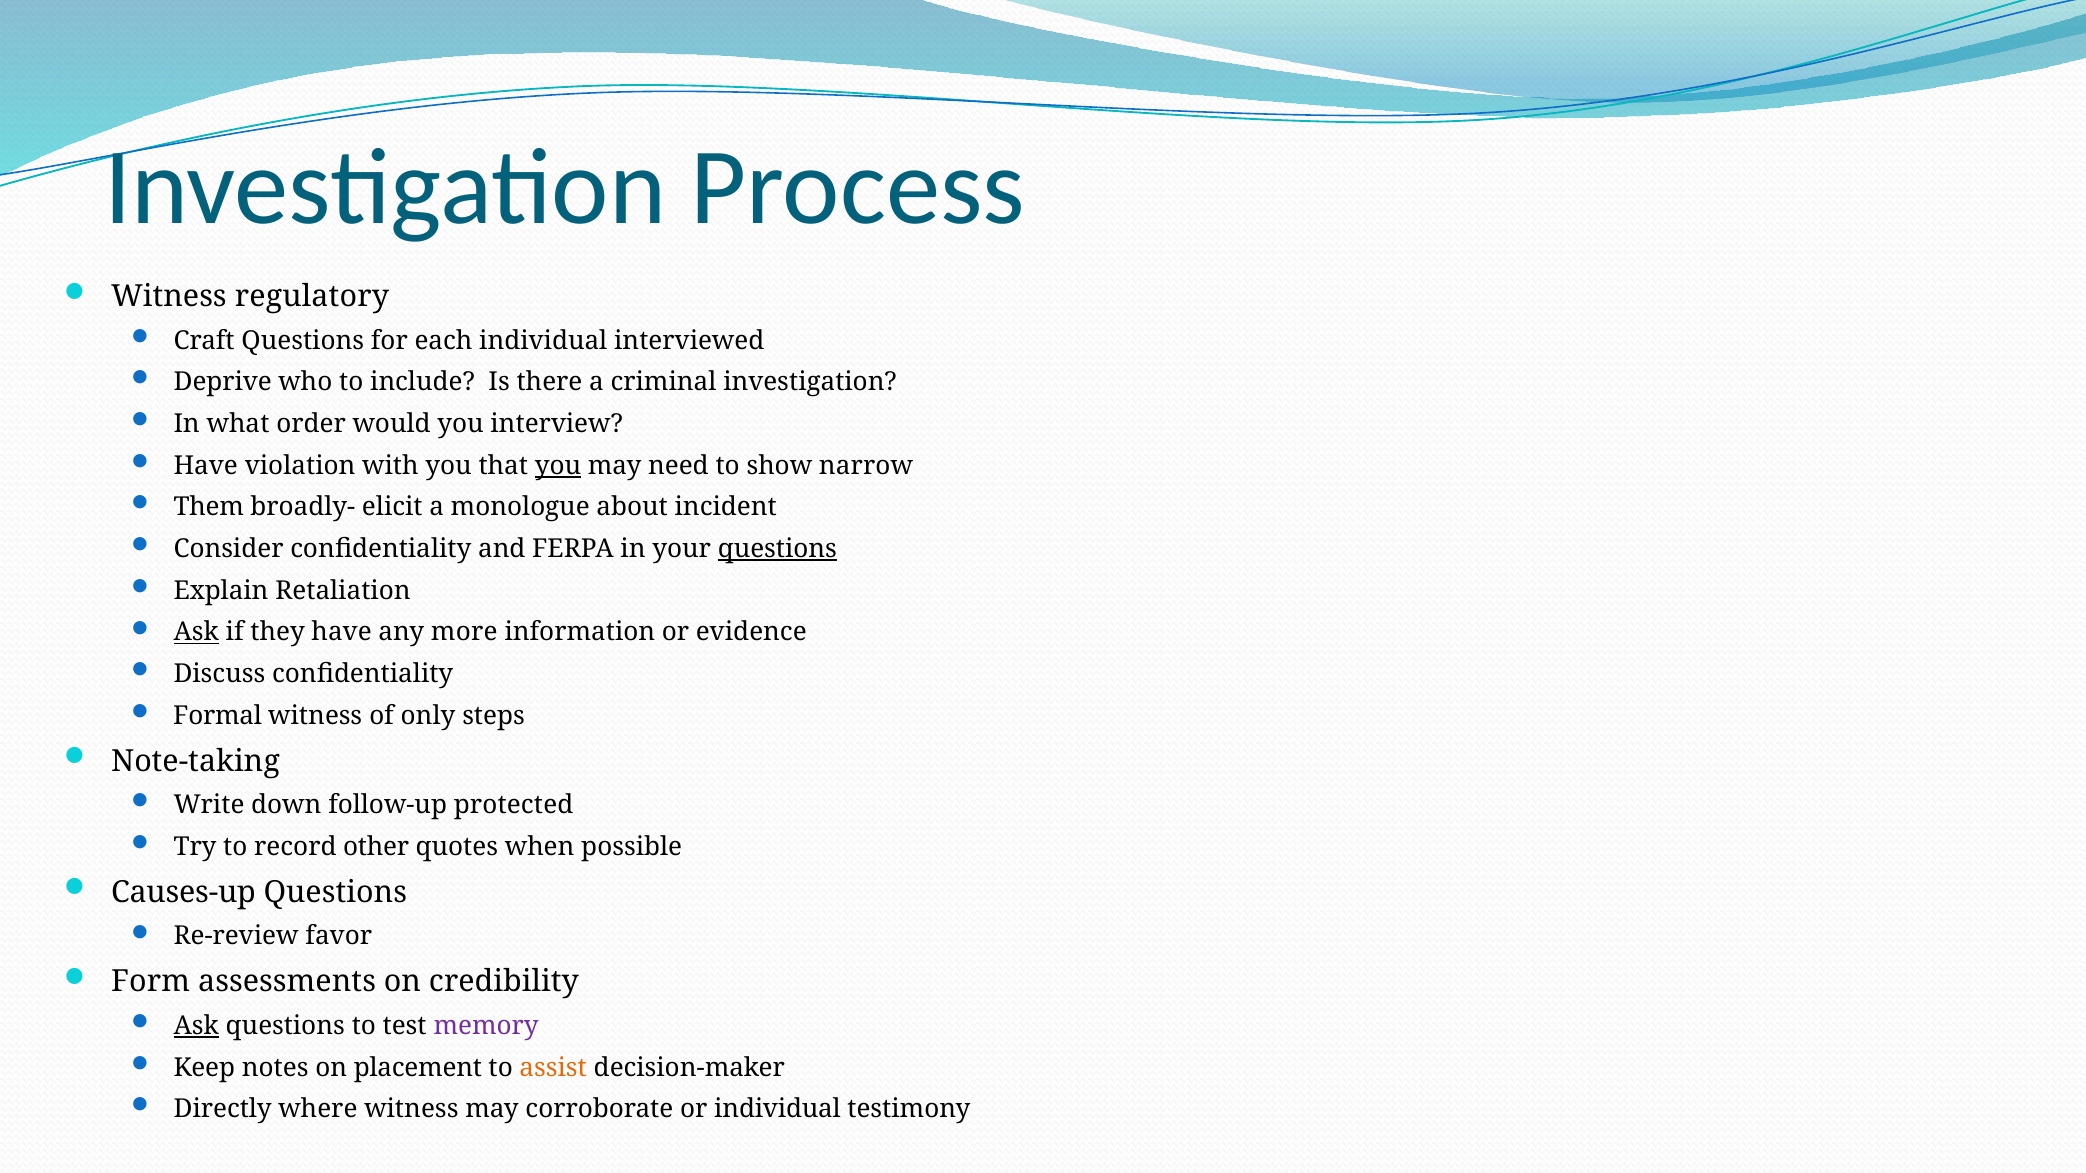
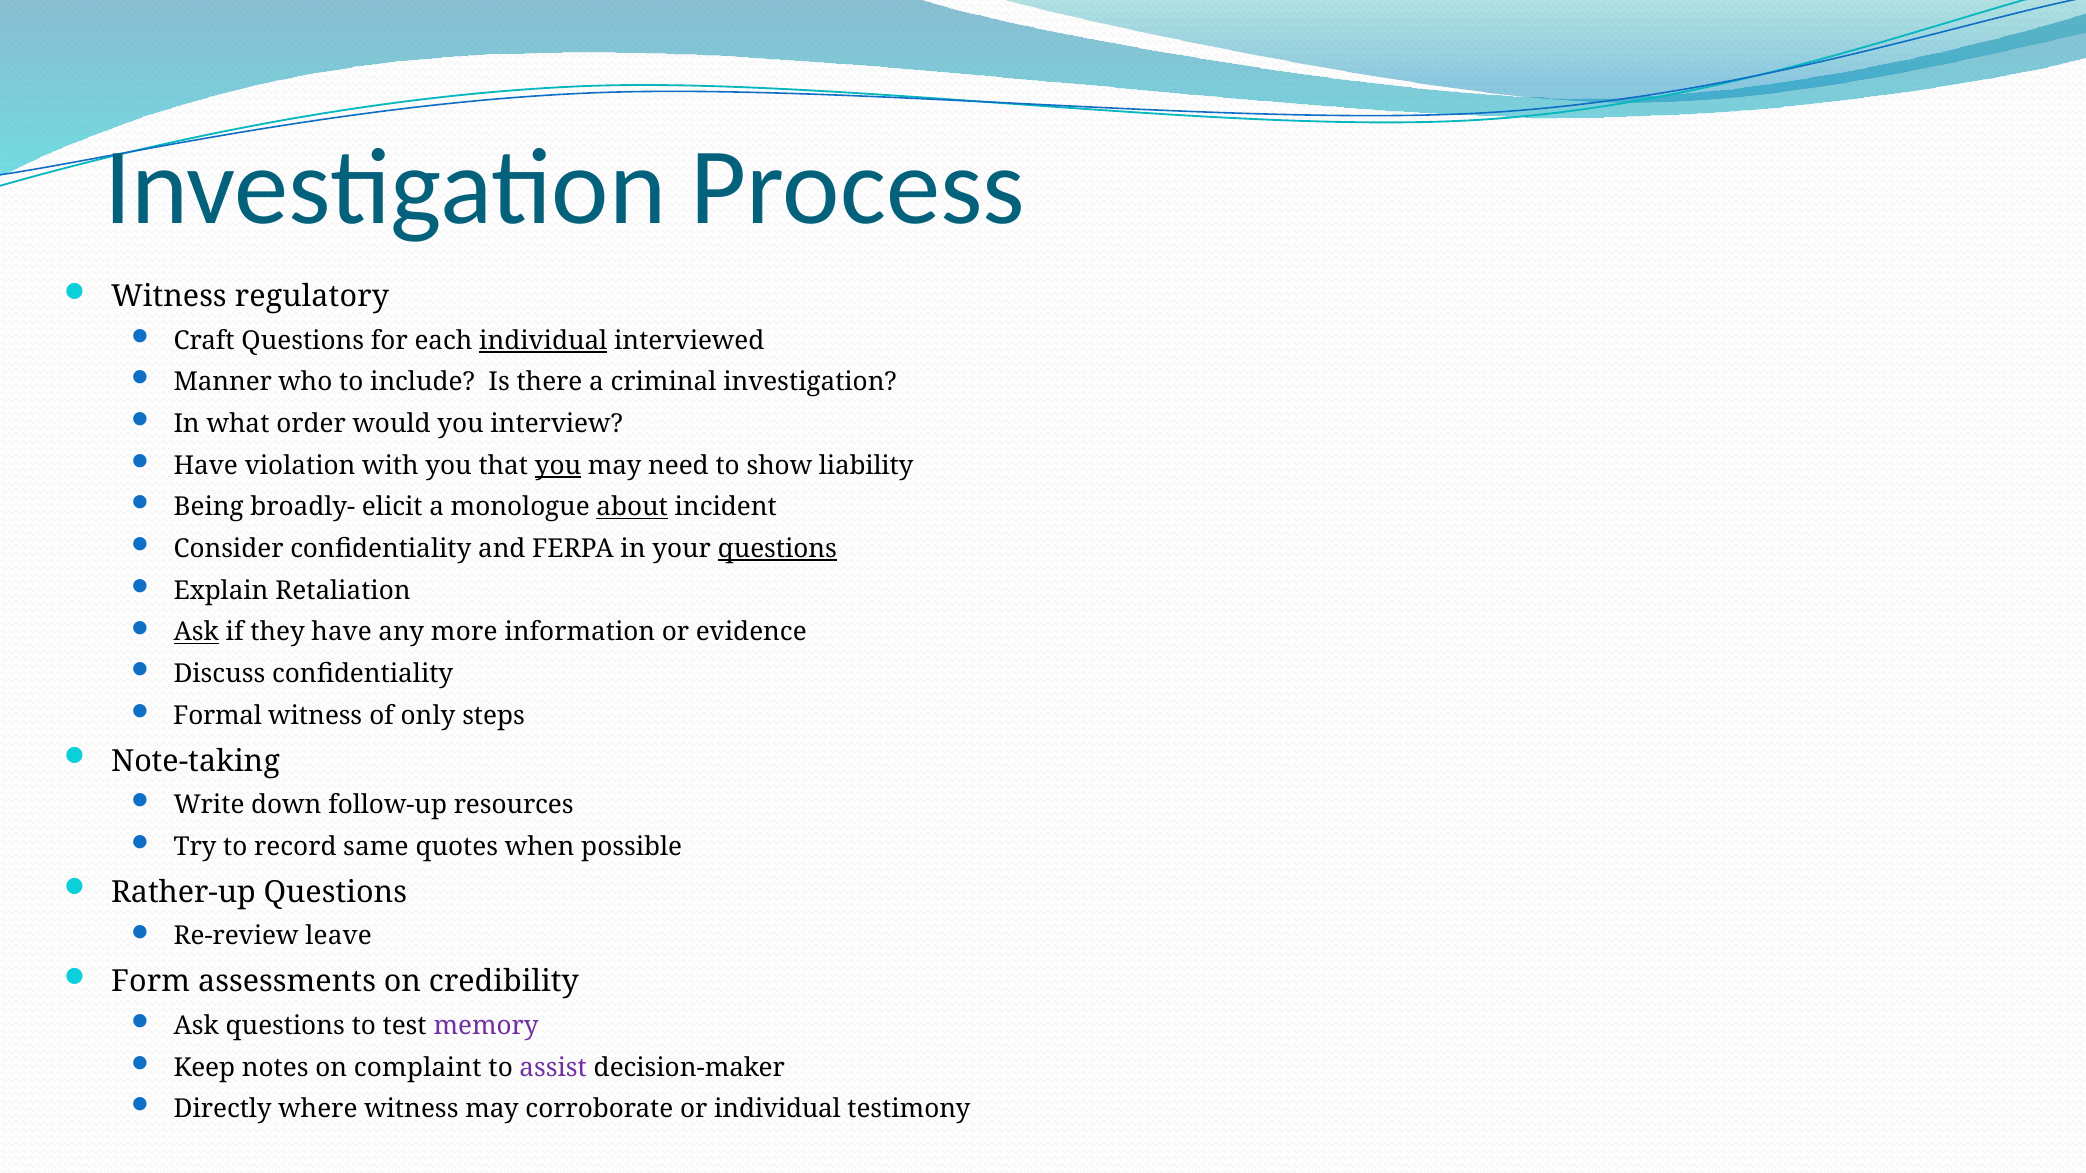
individual at (543, 341) underline: none -> present
Deprive: Deprive -> Manner
narrow: narrow -> liability
Them: Them -> Being
about underline: none -> present
protected: protected -> resources
other: other -> same
Causes-up: Causes-up -> Rather-up
favor: favor -> leave
Ask at (196, 1026) underline: present -> none
placement: placement -> complaint
assist colour: orange -> purple
